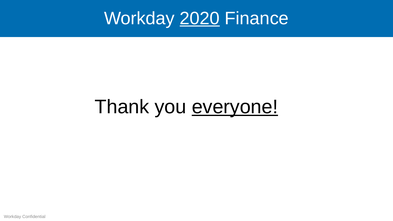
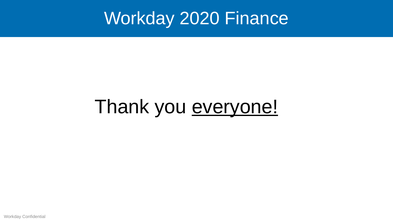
2020 underline: present -> none
